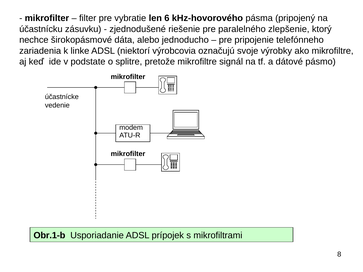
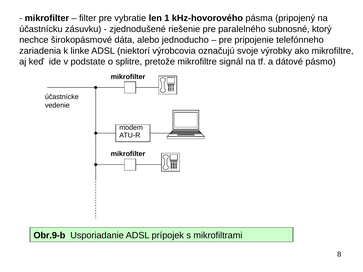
6: 6 -> 1
zlepšenie: zlepšenie -> subnosné
Obr.1-b: Obr.1-b -> Obr.9-b
